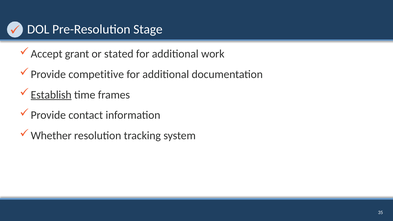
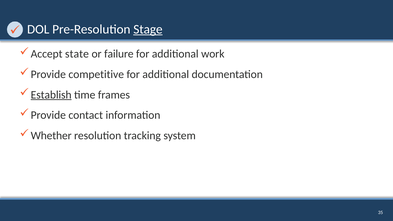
Stage underline: none -> present
grant: grant -> state
stated: stated -> failure
